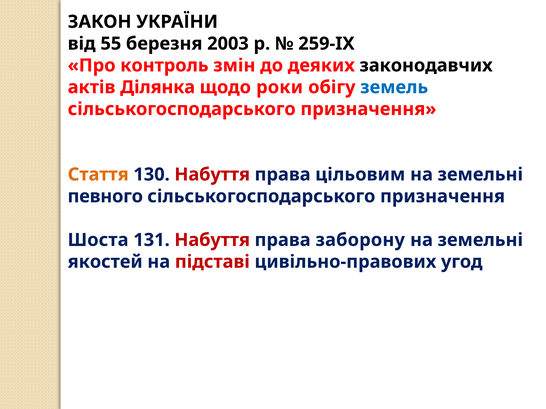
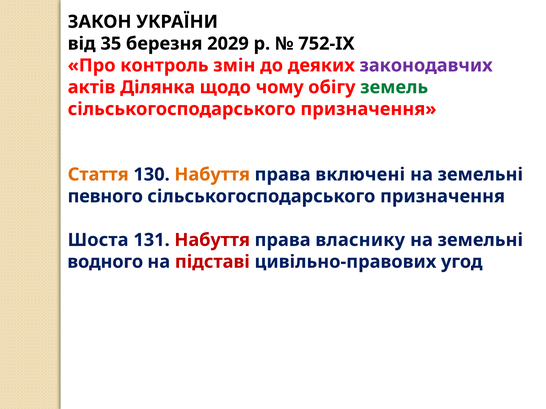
55: 55 -> 35
2003: 2003 -> 2029
259-IX: 259-IX -> 752-IX
законодавчих colour: black -> purple
роки: роки -> чому
земель colour: blue -> green
Набуття at (212, 175) colour: red -> orange
цільовим: цільовим -> включені
заборону: заборону -> власнику
якостей: якостей -> водного
